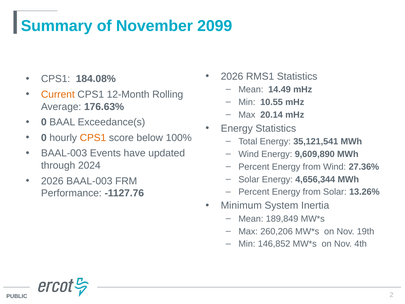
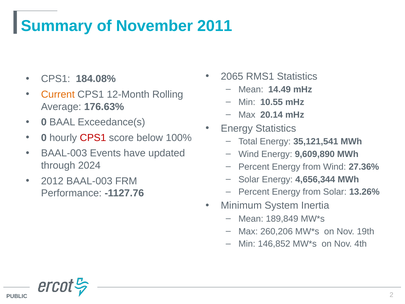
2099: 2099 -> 2011
2026 at (232, 76): 2026 -> 2065
CPS1 at (93, 138) colour: orange -> red
2026 at (52, 181): 2026 -> 2012
